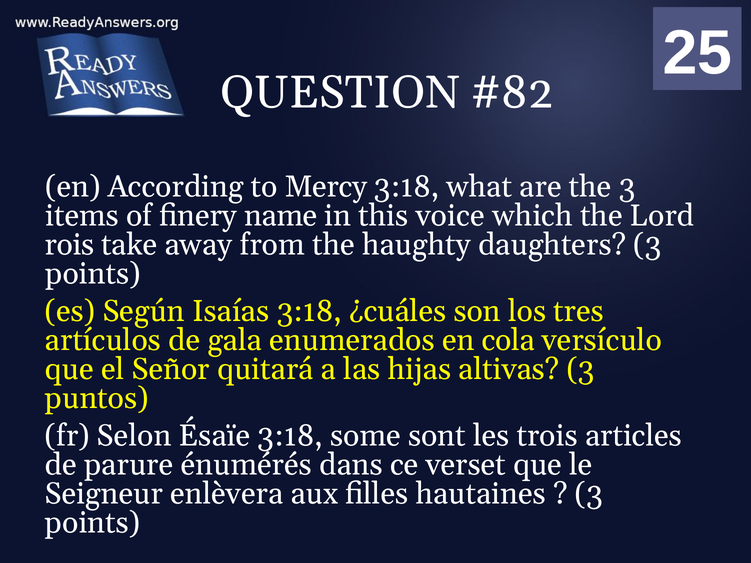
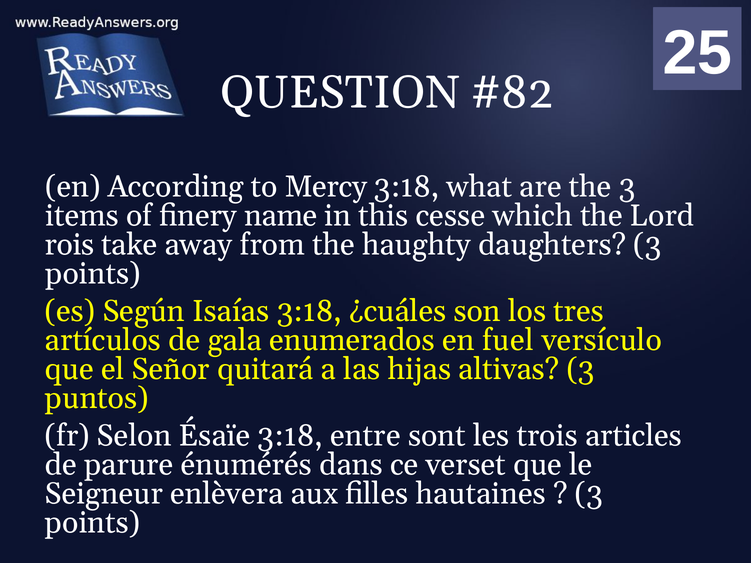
voice: voice -> cesse
cola: cola -> fuel
some: some -> entre
